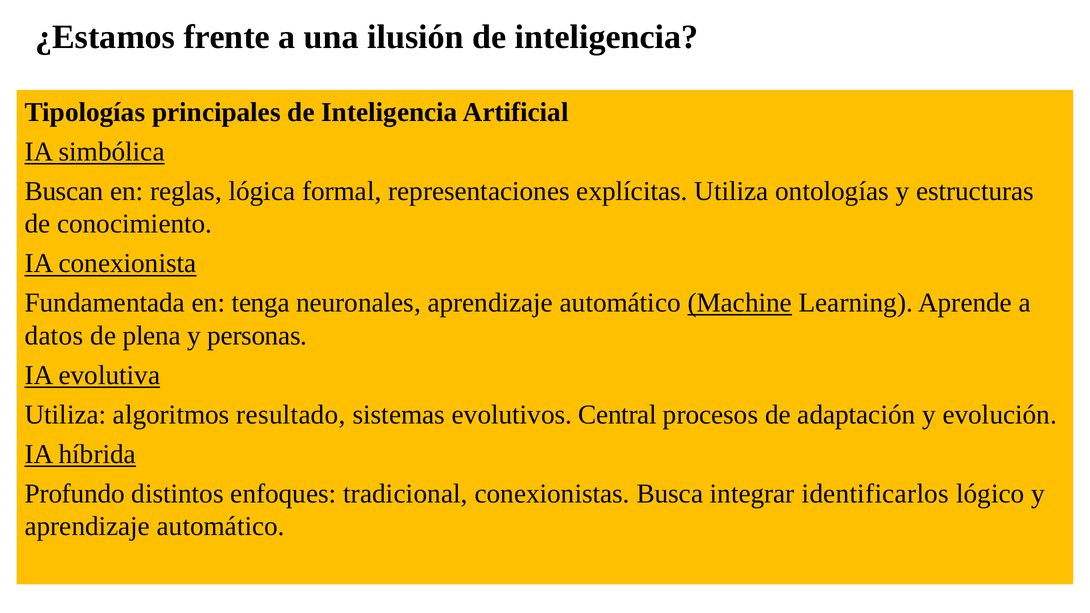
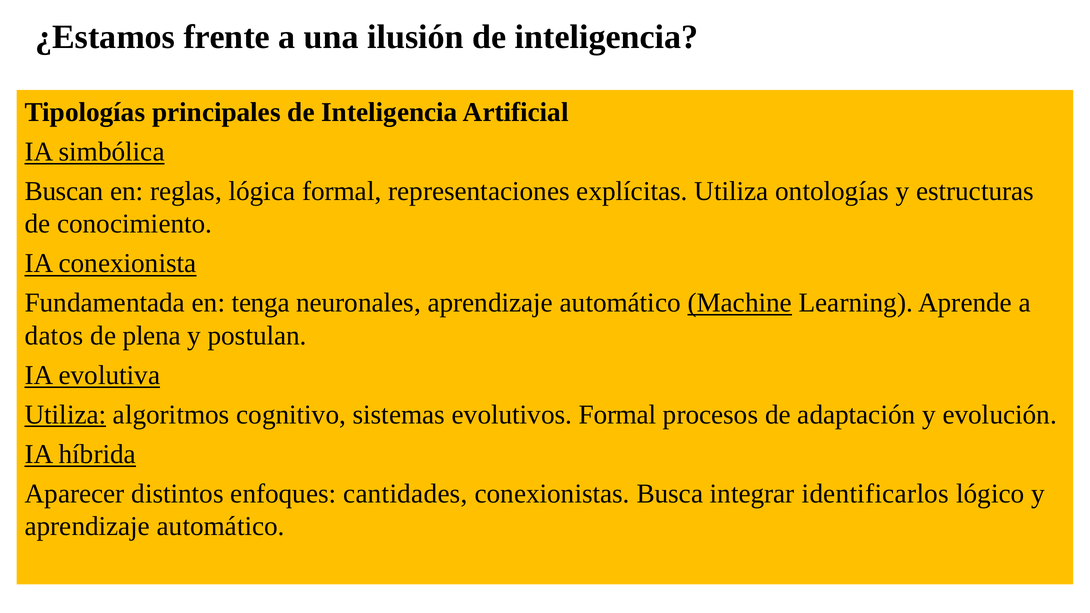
personas: personas -> postulan
Utiliza at (65, 415) underline: none -> present
resultado: resultado -> cognitivo
evolutivos Central: Central -> Formal
Profundo: Profundo -> Aparecer
tradicional: tradicional -> cantidades
